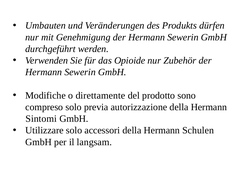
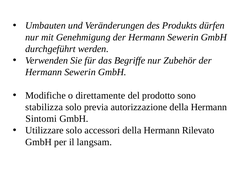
Opioide: Opioide -> Begriffe
compreso: compreso -> stabilizza
Schulen: Schulen -> Rilevato
